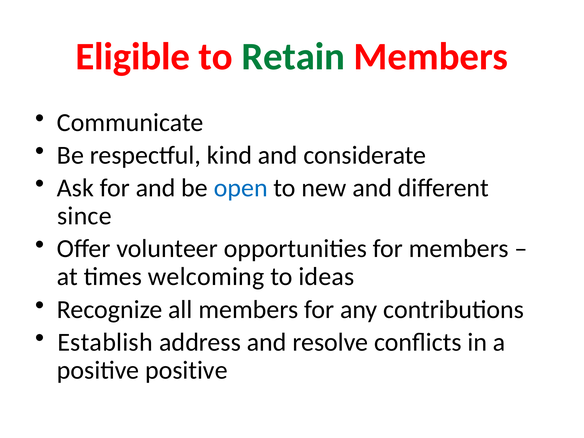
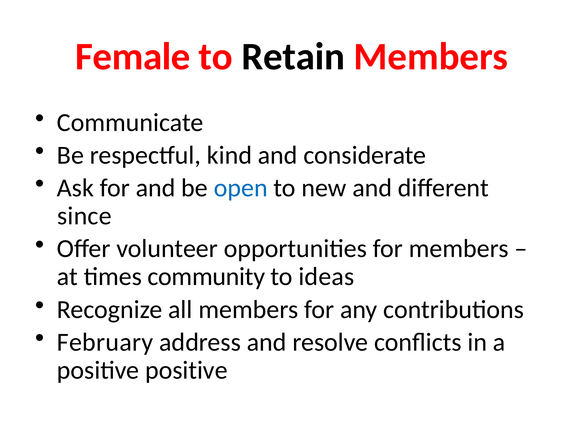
Eligible: Eligible -> Female
Retain colour: green -> black
welcoming: welcoming -> community
Establish: Establish -> February
